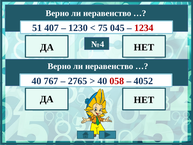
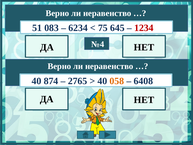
407: 407 -> 083
1230: 1230 -> 6234
045: 045 -> 645
767: 767 -> 874
058 colour: red -> orange
4052: 4052 -> 6408
